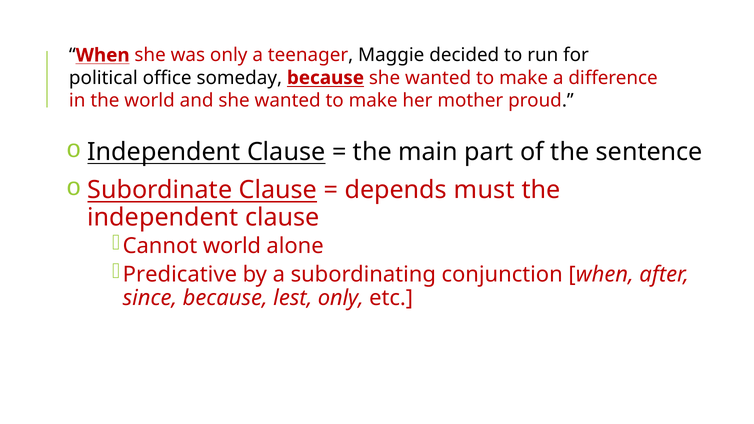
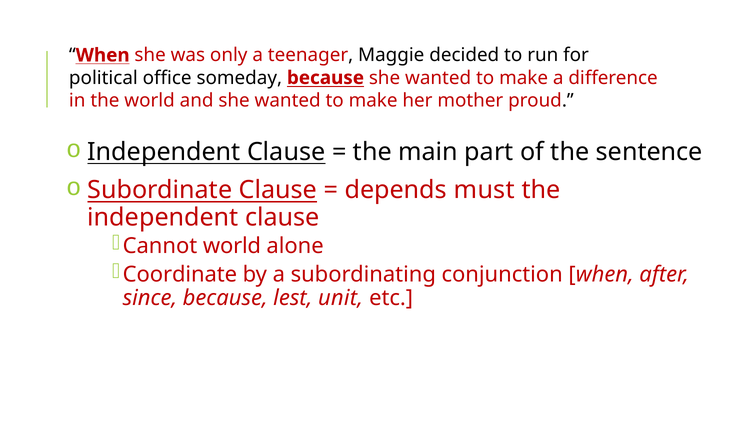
Predicative: Predicative -> Coordinate
lest only: only -> unit
